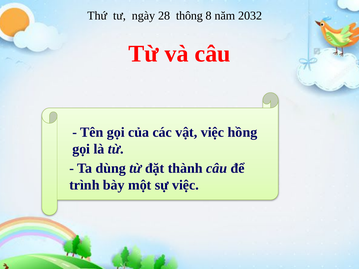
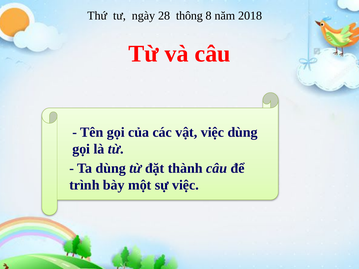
2032: 2032 -> 2018
việc hồng: hồng -> dùng
